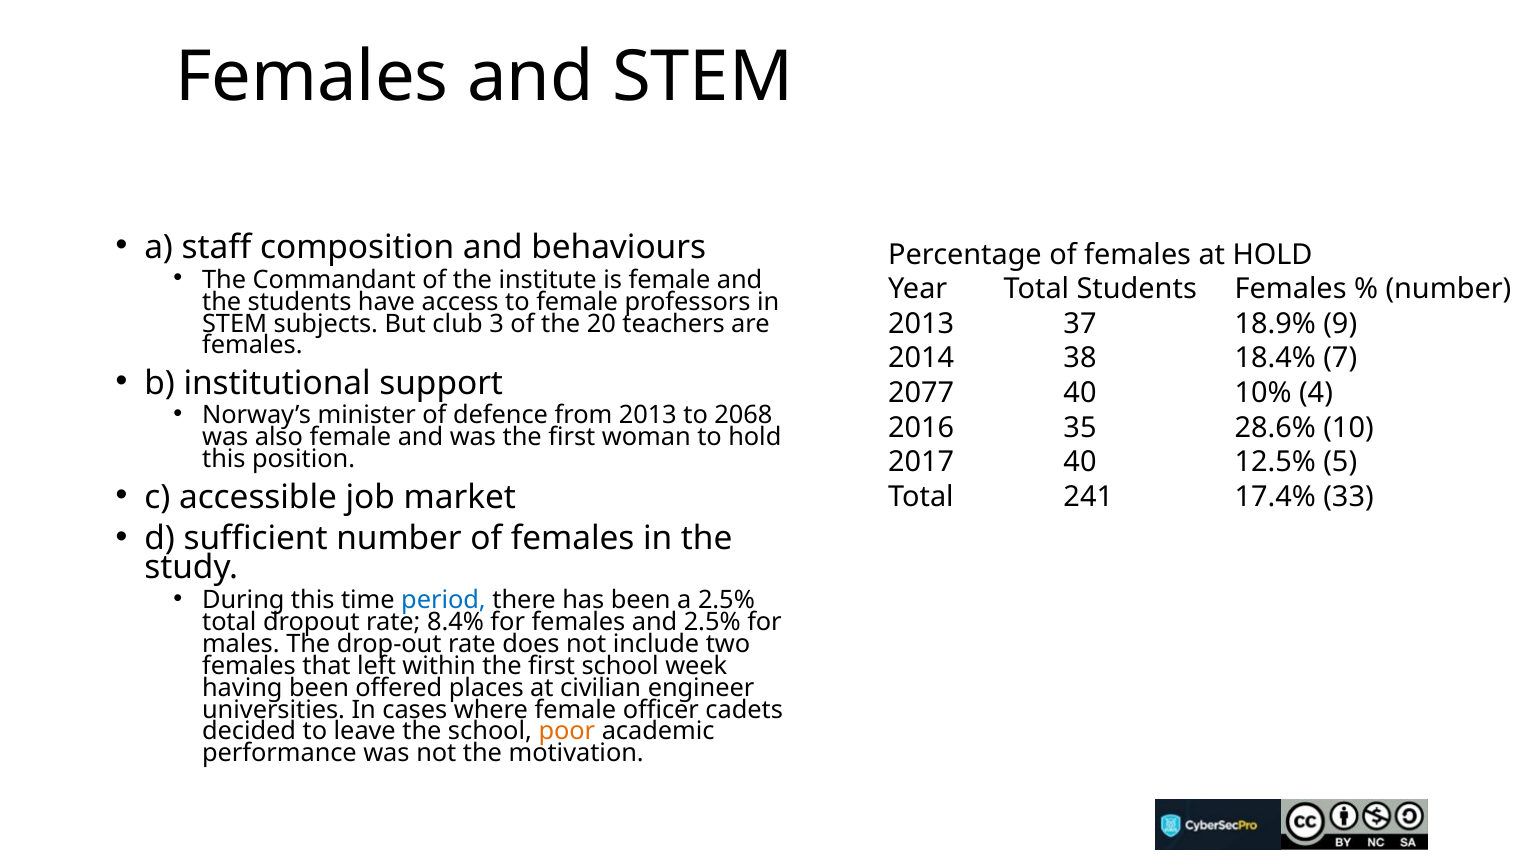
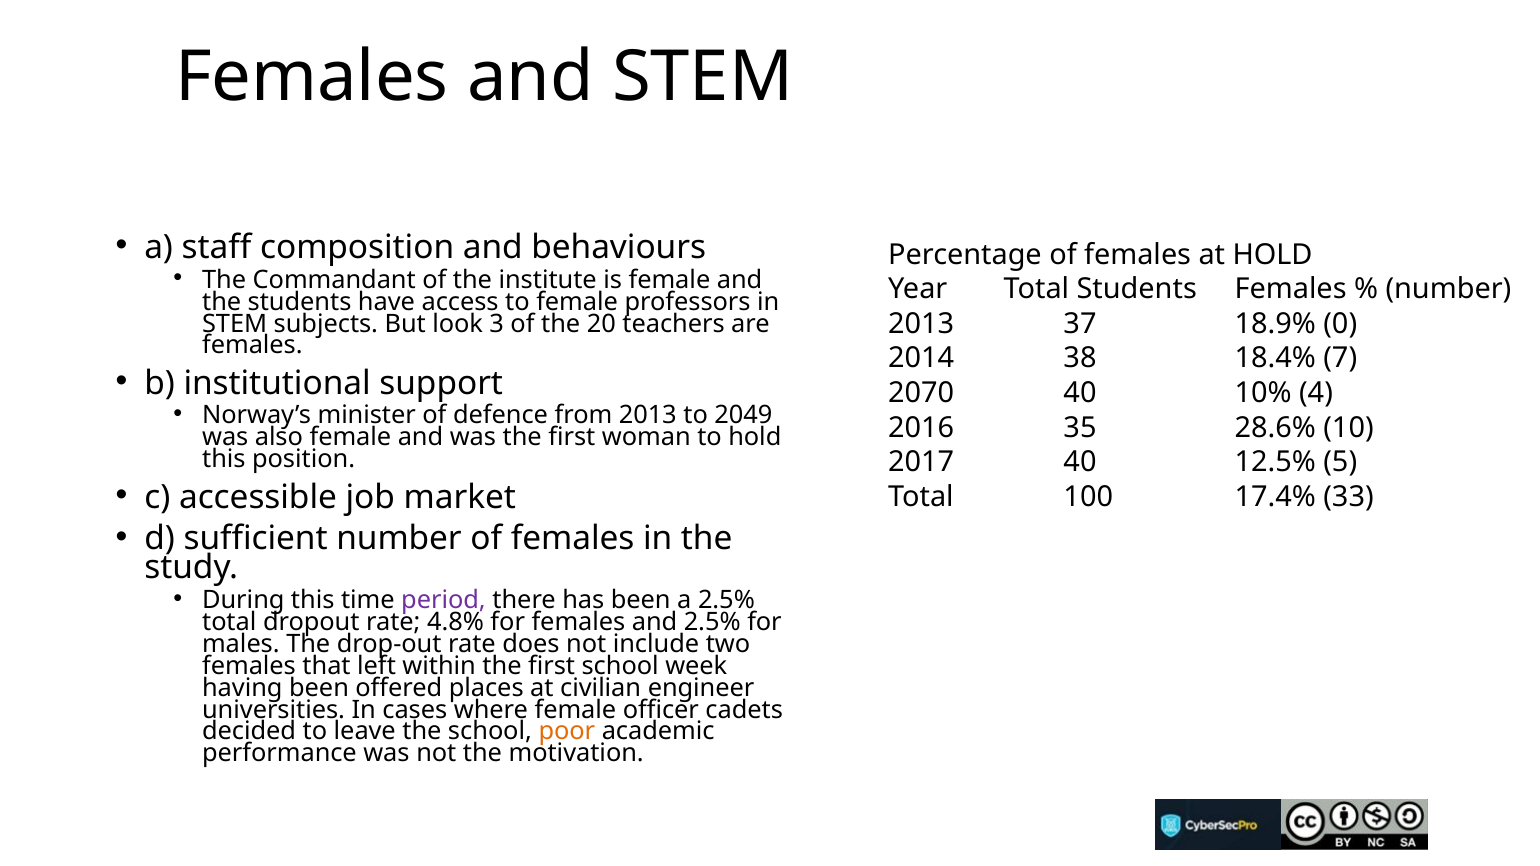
9: 9 -> 0
club: club -> look
2077: 2077 -> 2070
2068: 2068 -> 2049
241: 241 -> 100
period colour: blue -> purple
8.4%: 8.4% -> 4.8%
